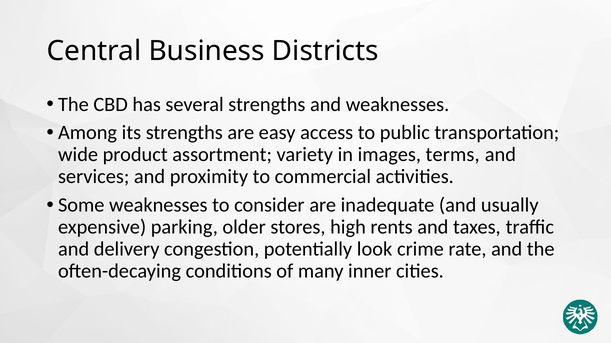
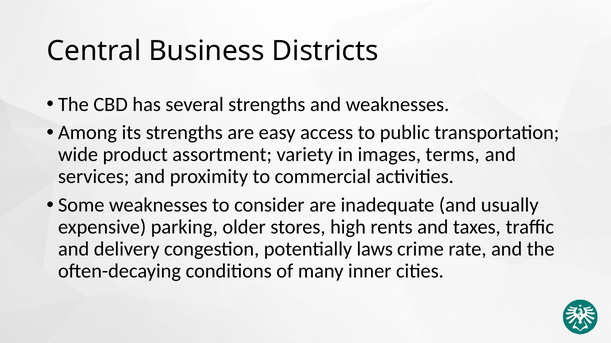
look: look -> laws
